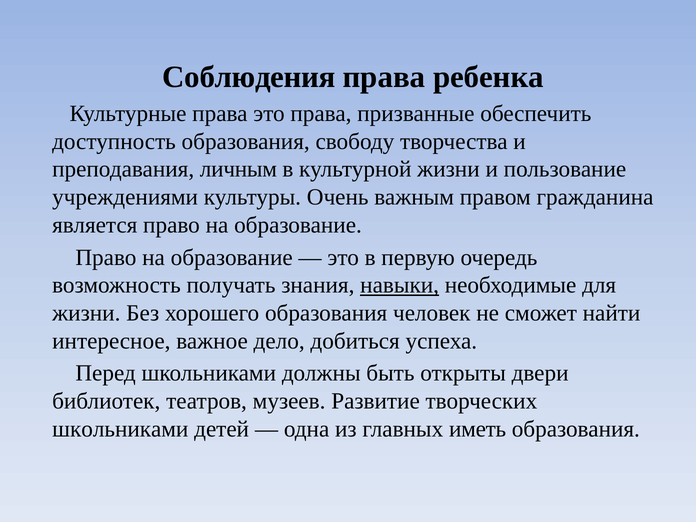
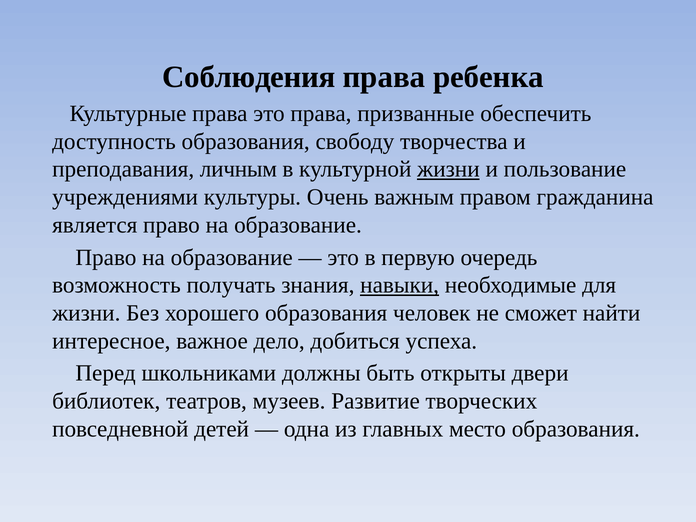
жизни at (448, 169) underline: none -> present
школьниками at (120, 429): школьниками -> повседневной
иметь: иметь -> место
